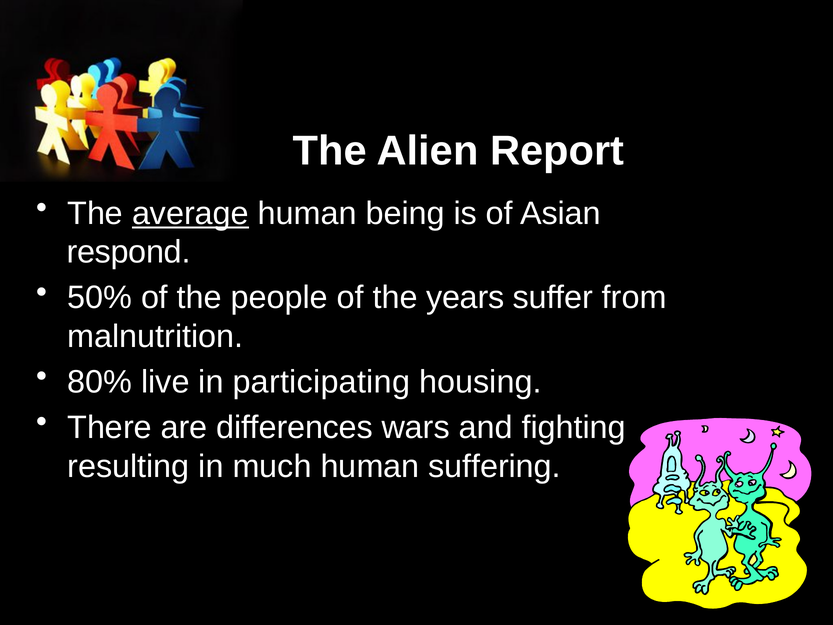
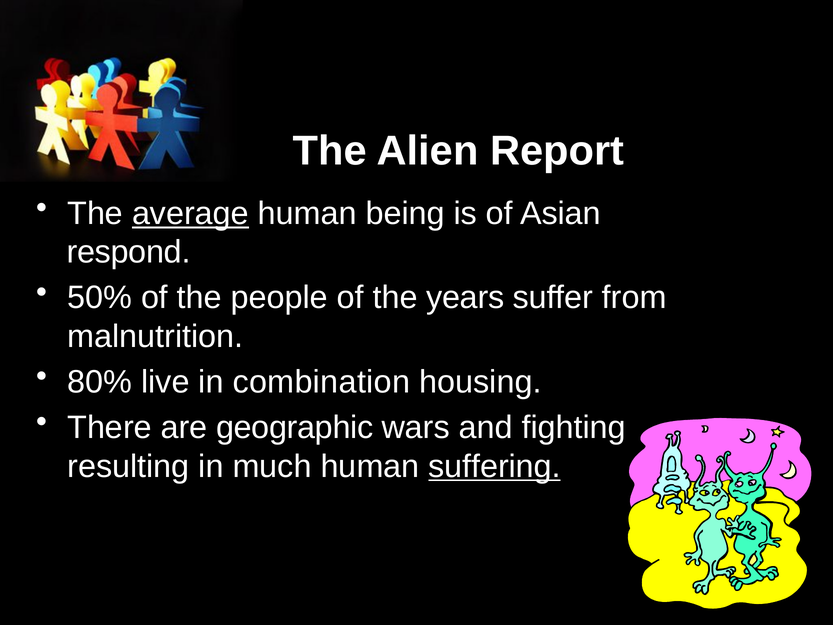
participating: participating -> combination
differences: differences -> geographic
suffering underline: none -> present
